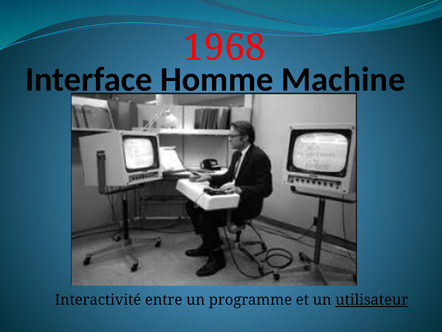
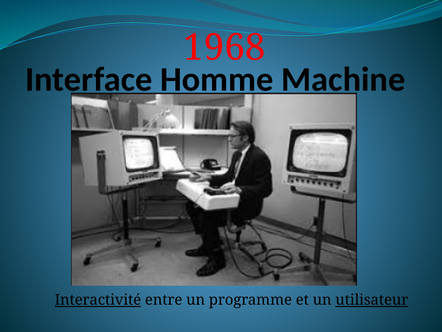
Interactivité underline: none -> present
